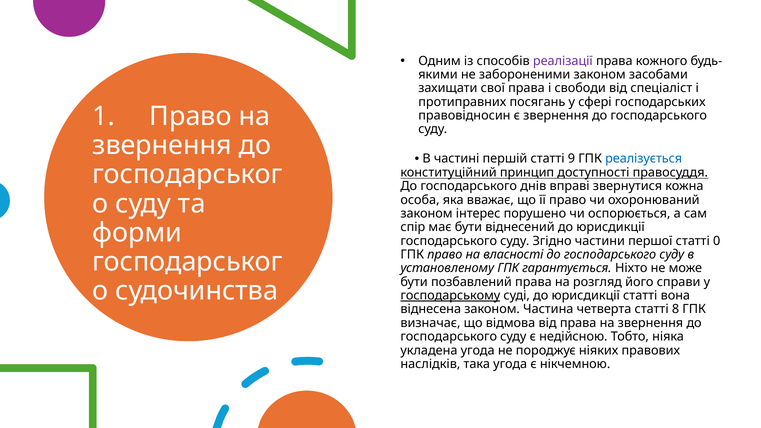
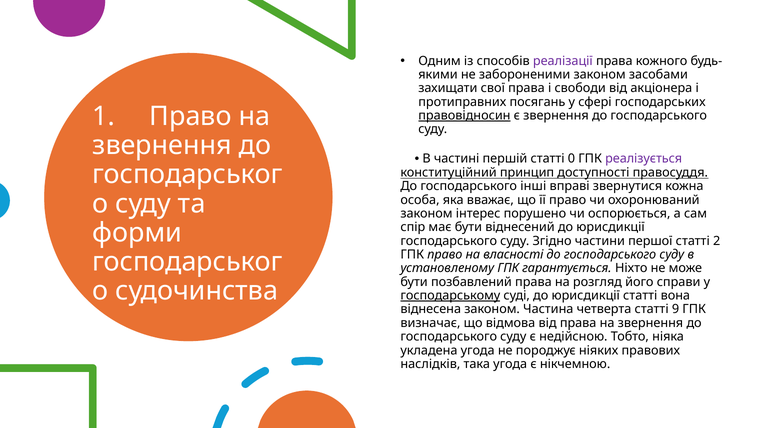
спеціаліст: спеціаліст -> акціонера
правовідносин underline: none -> present
9: 9 -> 0
реалізується colour: blue -> purple
днів: днів -> інші
0: 0 -> 2
8: 8 -> 9
